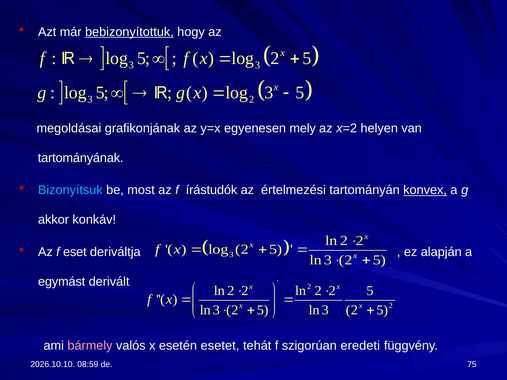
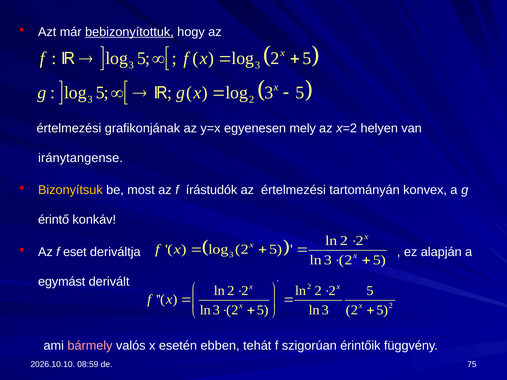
megoldásai at (69, 128): megoldásai -> értelmezési
tartományának: tartományának -> iránytangense
Bizonyítsuk colour: light blue -> yellow
konvex underline: present -> none
akkor: akkor -> érintő
esetet: esetet -> ebben
eredeti: eredeti -> érintőik
